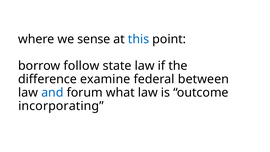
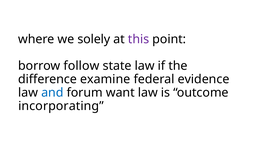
sense: sense -> solely
this colour: blue -> purple
between: between -> evidence
what: what -> want
